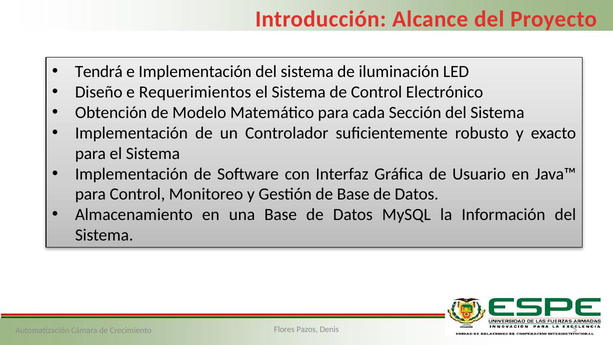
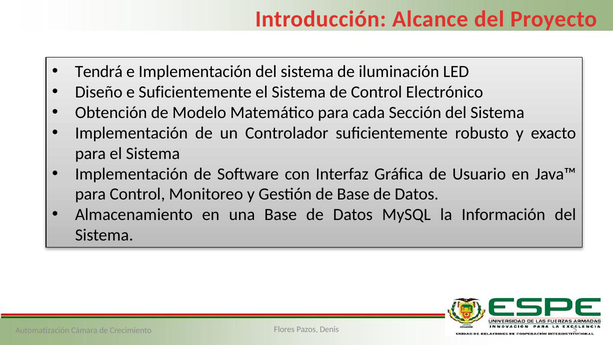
e Requerimientos: Requerimientos -> Suficientemente
